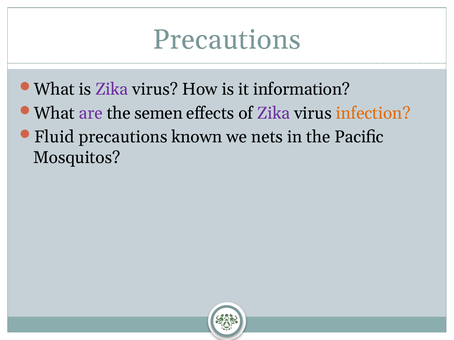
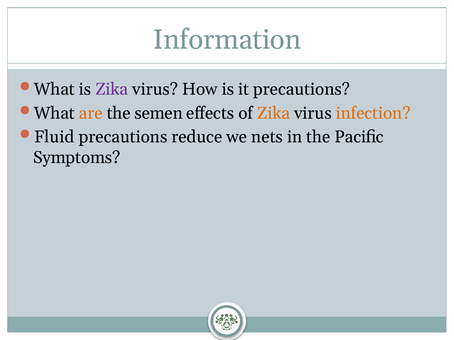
Precautions at (227, 40): Precautions -> Information
it information: information -> precautions
are colour: purple -> orange
Zika at (274, 113) colour: purple -> orange
known: known -> reduce
Mosquitos: Mosquitos -> Symptoms
